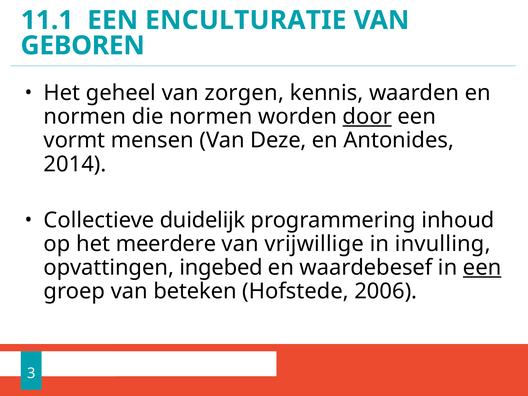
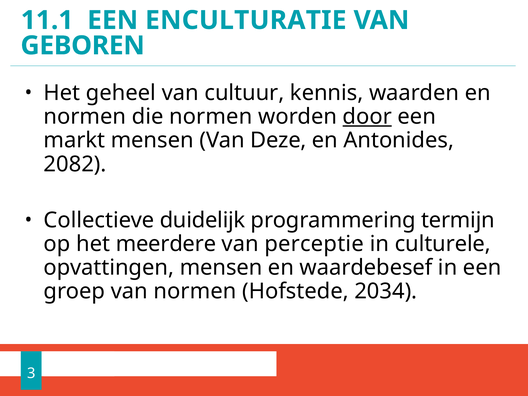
zorgen: zorgen -> cultuur
vormt: vormt -> markt
2014: 2014 -> 2082
inhoud: inhoud -> termijn
vrijwillige: vrijwillige -> perceptie
invulling: invulling -> culturele
opvattingen ingebed: ingebed -> mensen
een at (482, 268) underline: present -> none
van beteken: beteken -> normen
2006: 2006 -> 2034
